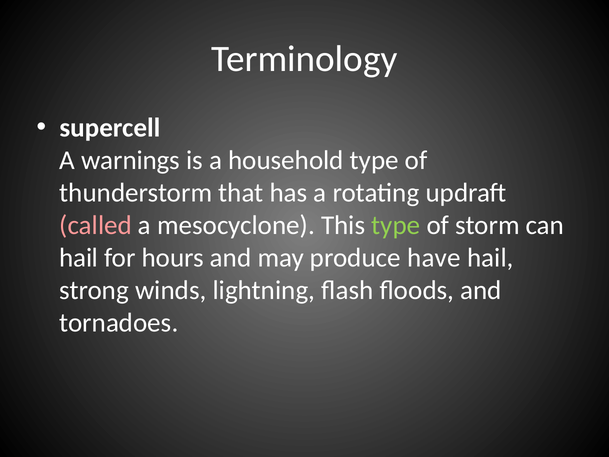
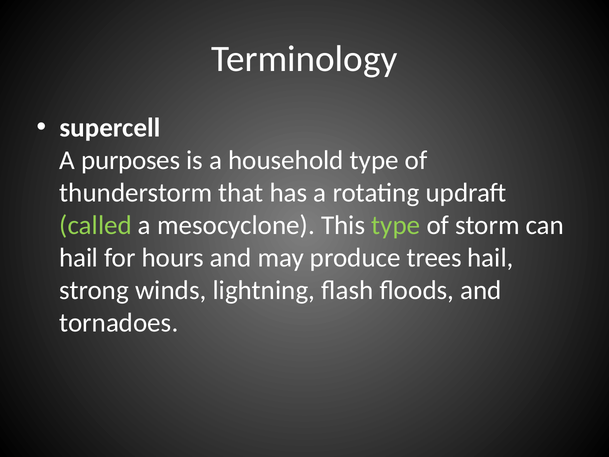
warnings: warnings -> purposes
called colour: pink -> light green
have: have -> trees
